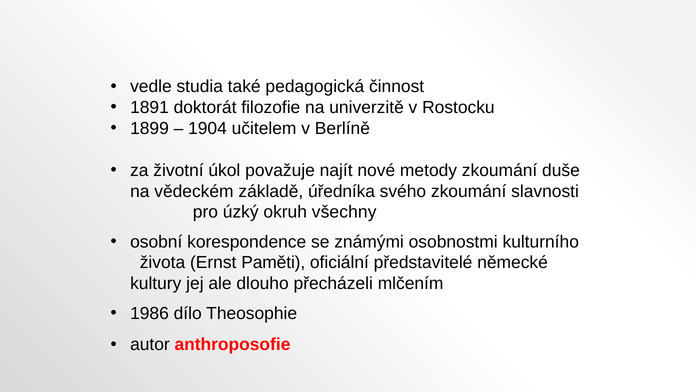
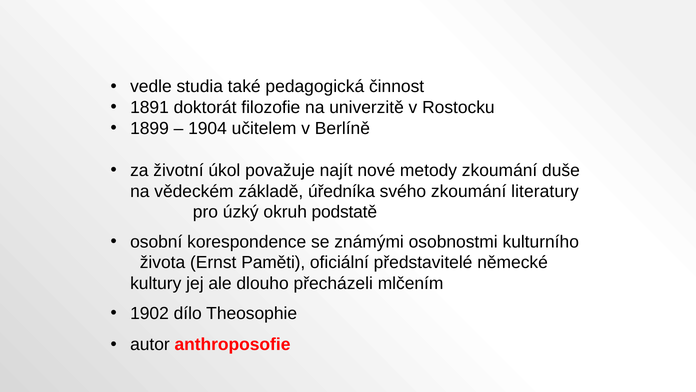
slavnosti: slavnosti -> literatury
všechny: všechny -> podstatě
1986: 1986 -> 1902
